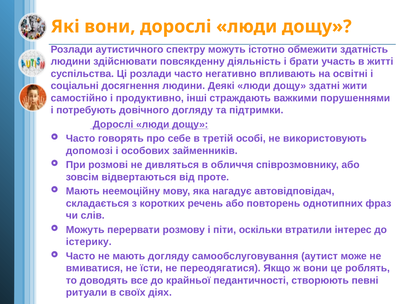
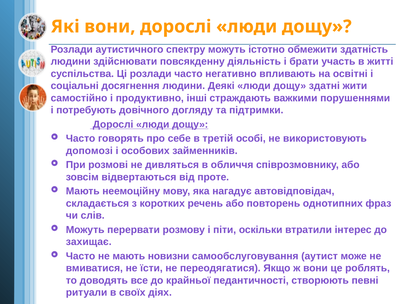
істерику: істерику -> захищає
мають догляду: догляду -> новизни
